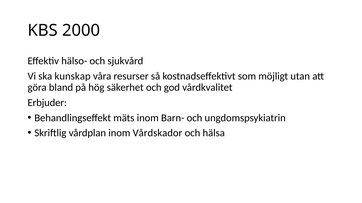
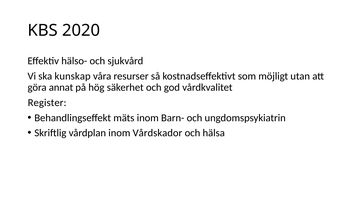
2000: 2000 -> 2020
bland: bland -> annat
Erbjuder: Erbjuder -> Register
